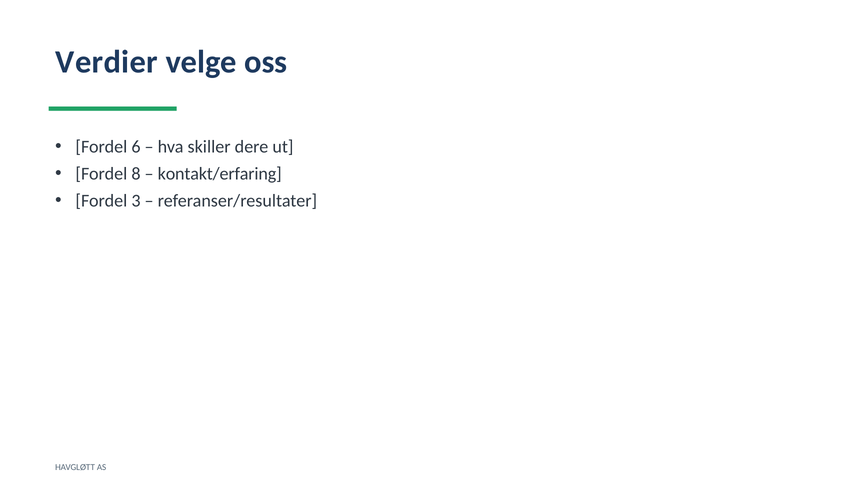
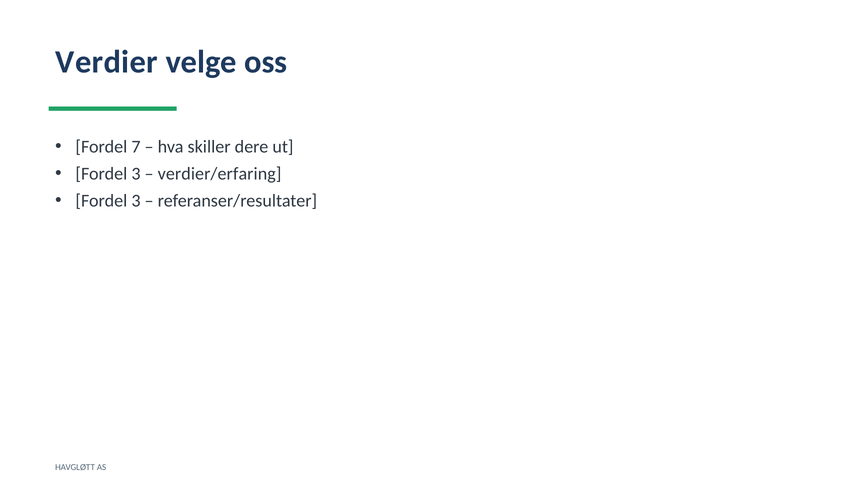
6: 6 -> 7
8 at (136, 174): 8 -> 3
kontakt/erfaring: kontakt/erfaring -> verdier/erfaring
